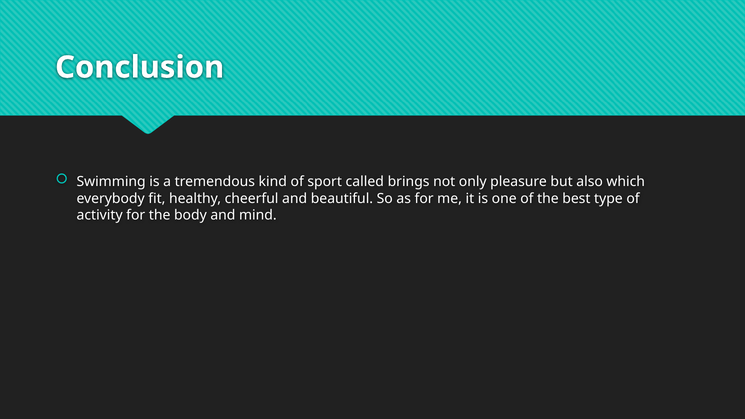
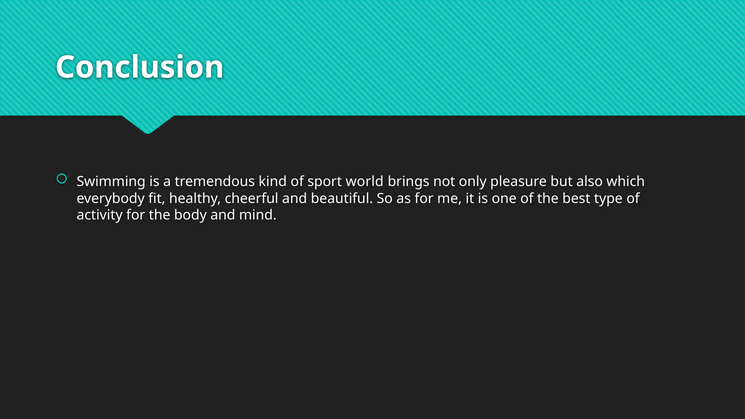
called: called -> world
